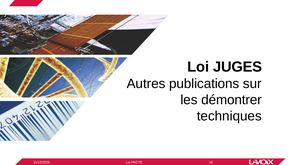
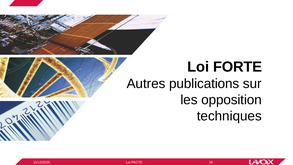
JUGES: JUGES -> FORTE
démontrer: démontrer -> opposition
